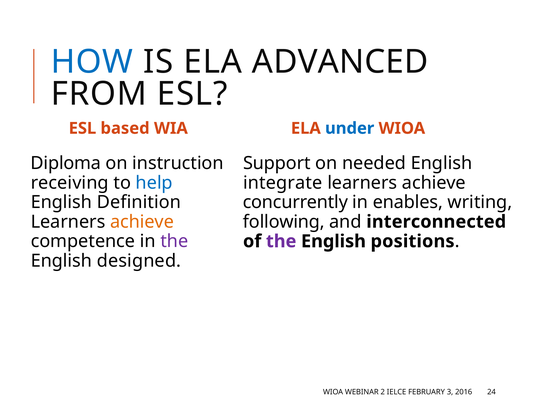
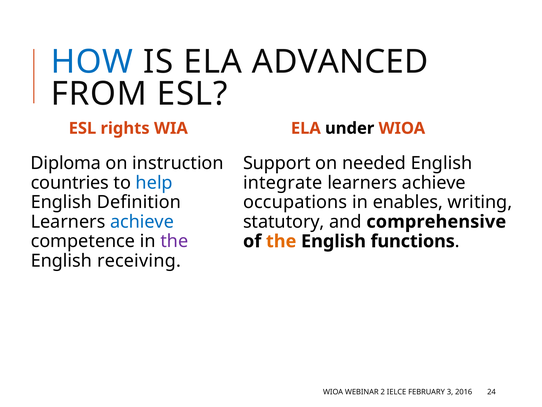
based: based -> rights
under colour: blue -> black
receiving: receiving -> countries
concurrently: concurrently -> occupations
achieve at (142, 221) colour: orange -> blue
following: following -> statutory
interconnected: interconnected -> comprehensive
the at (281, 241) colour: purple -> orange
positions: positions -> functions
designed: designed -> receiving
